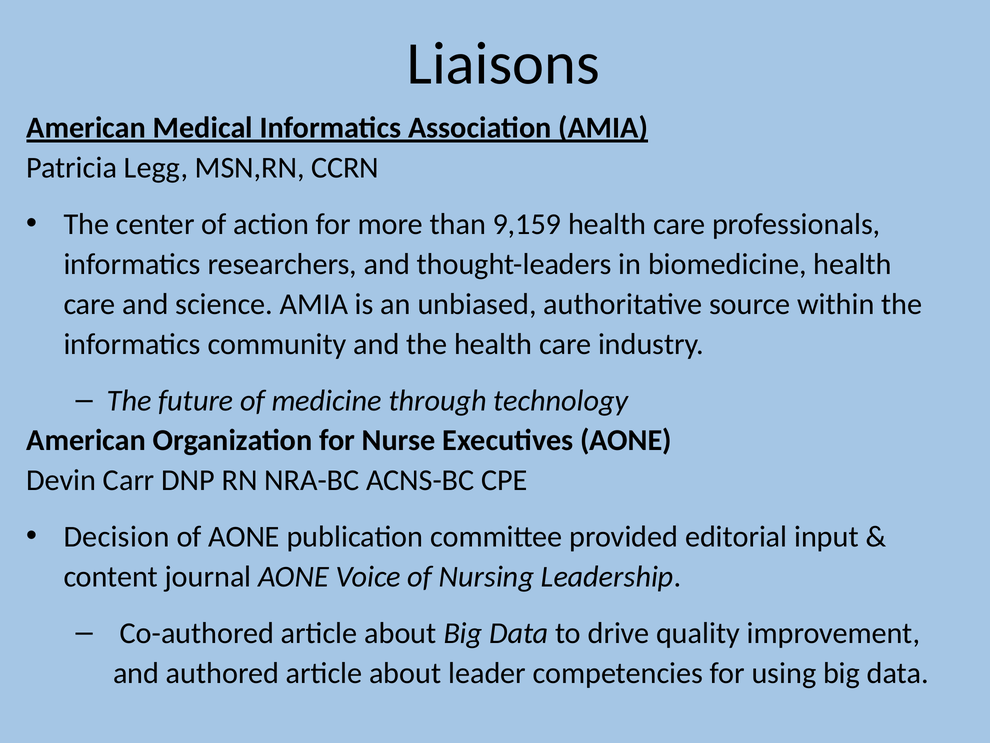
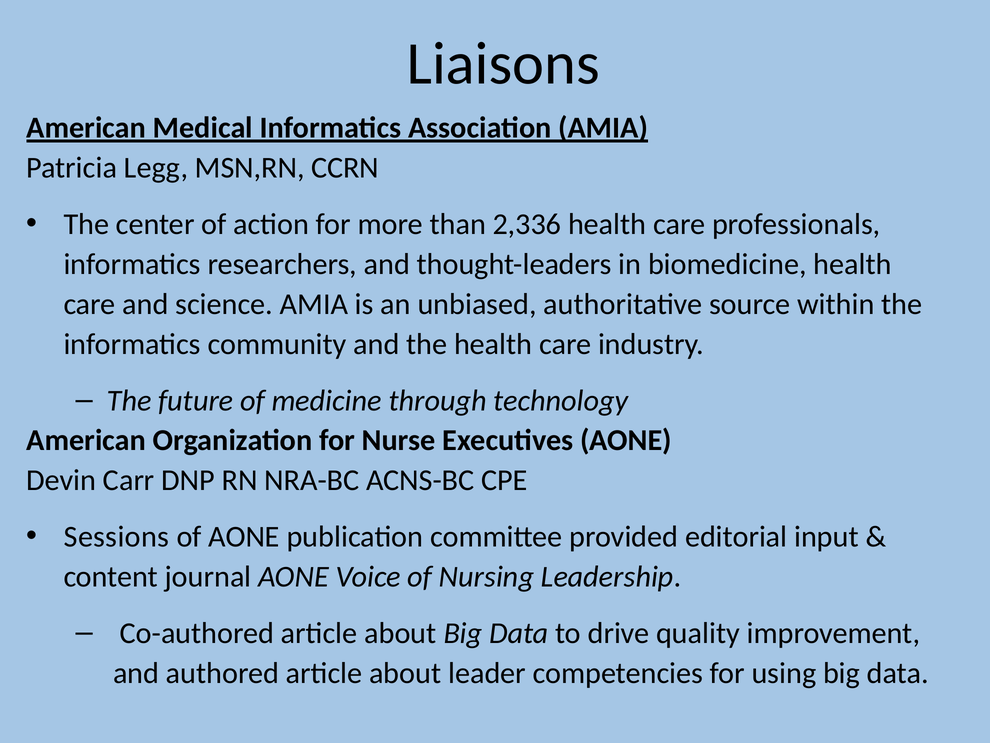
9,159: 9,159 -> 2,336
Decision: Decision -> Sessions
